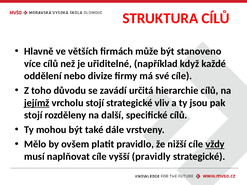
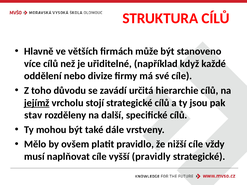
strategické vliv: vliv -> cílů
stojí at (33, 115): stojí -> stav
vždy underline: present -> none
